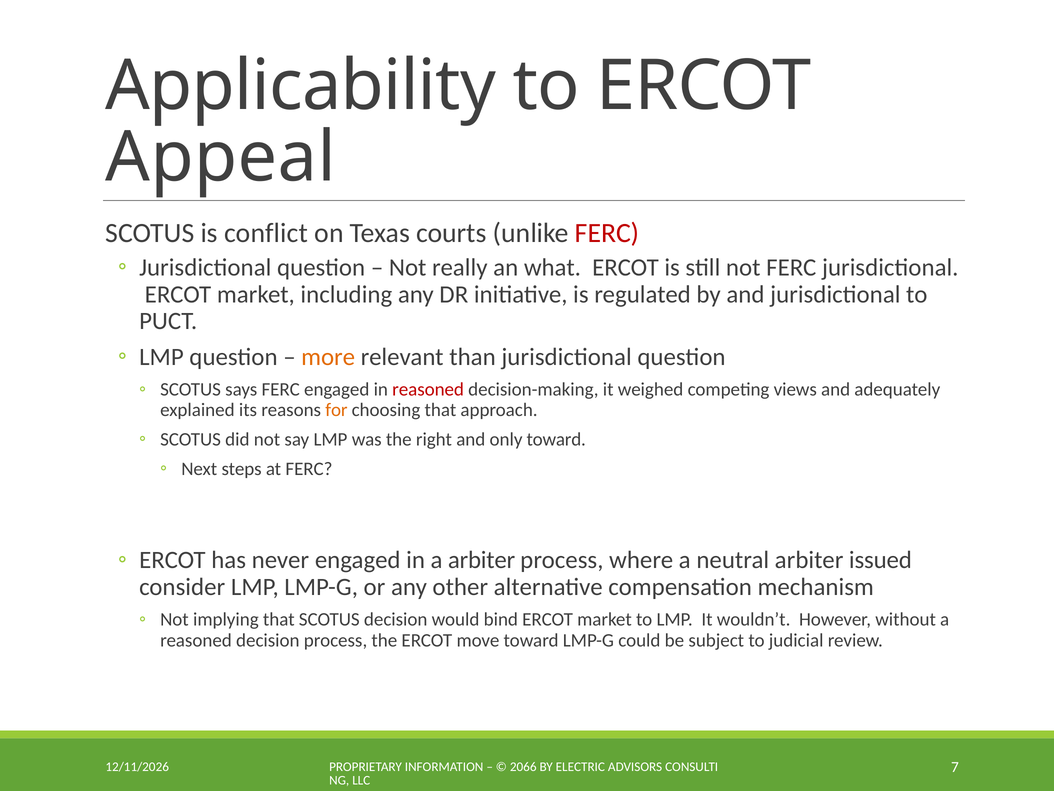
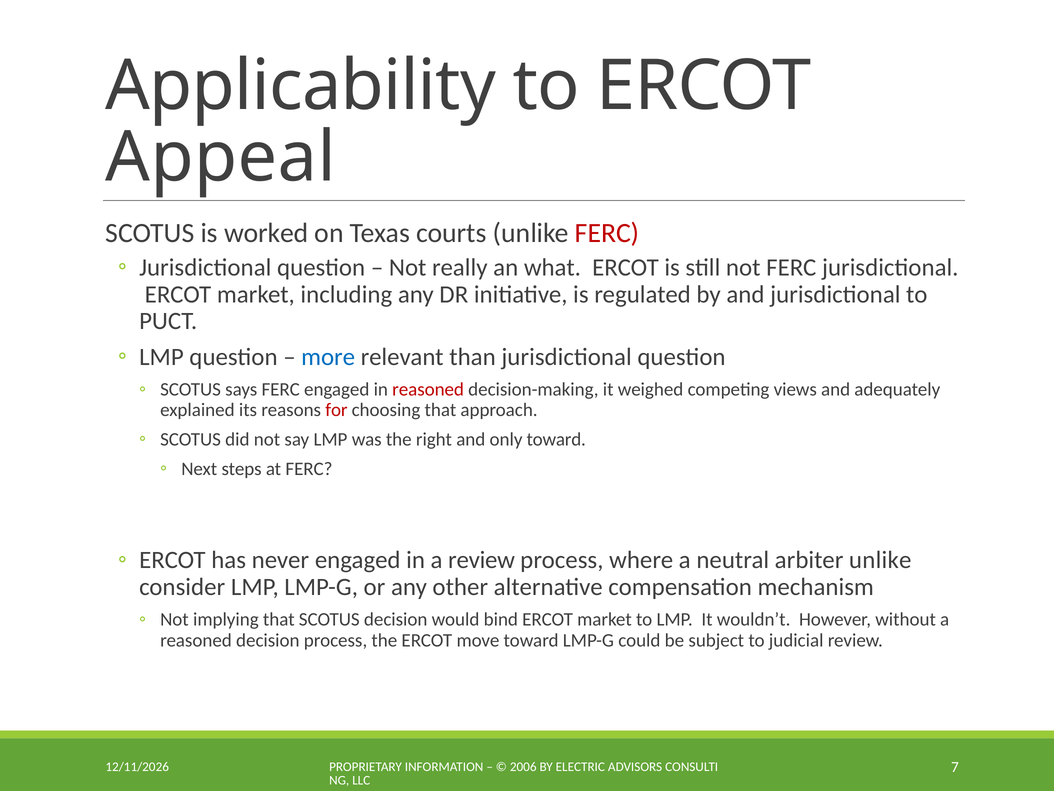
conflict: conflict -> worked
more colour: orange -> blue
for colour: orange -> red
a arbiter: arbiter -> review
arbiter issued: issued -> unlike
2066: 2066 -> 2006
